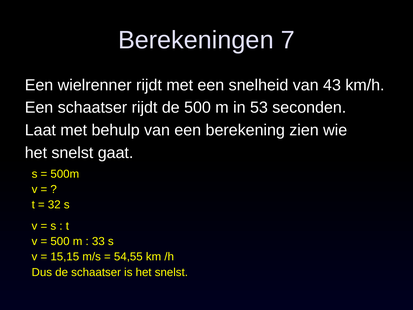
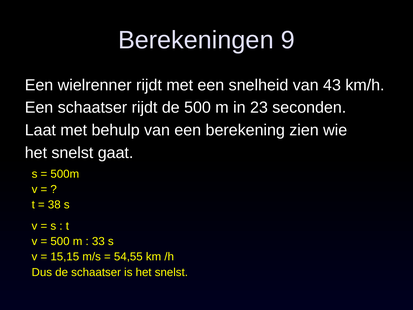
7: 7 -> 9
53: 53 -> 23
32: 32 -> 38
